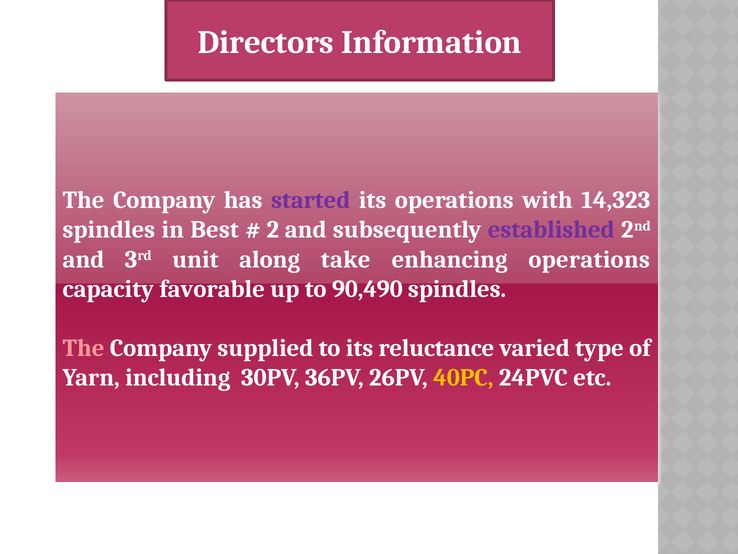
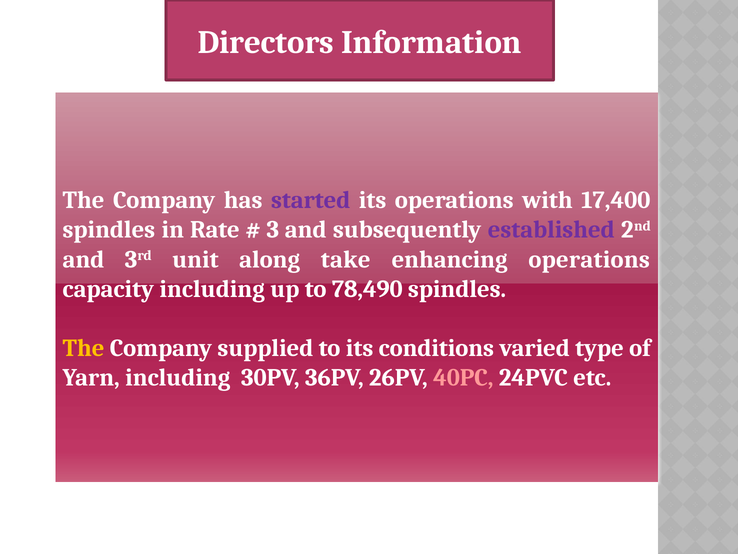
14,323: 14,323 -> 17,400
Best: Best -> Rate
2: 2 -> 3
capacity favorable: favorable -> including
90,490: 90,490 -> 78,490
The at (84, 348) colour: pink -> yellow
reluctance: reluctance -> conditions
40PC colour: yellow -> pink
